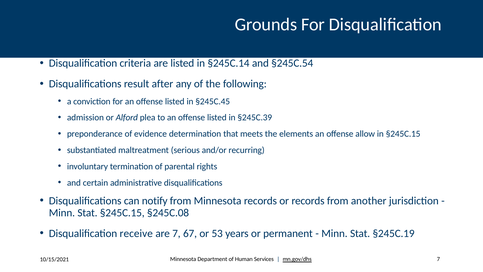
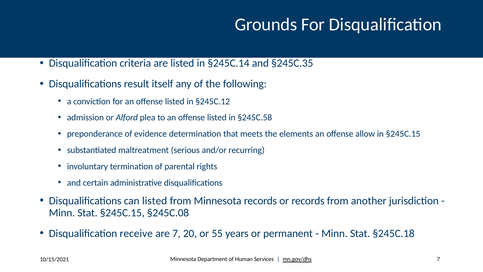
§245C.54: §245C.54 -> §245C.35
after: after -> itself
§245C.45: §245C.45 -> §245C.12
§245C.39: §245C.39 -> §245C.58
can notify: notify -> listed
67: 67 -> 20
53: 53 -> 55
§245C.19: §245C.19 -> §245C.18
